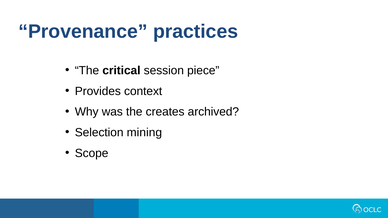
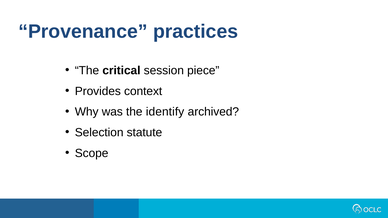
creates: creates -> identify
mining: mining -> statute
